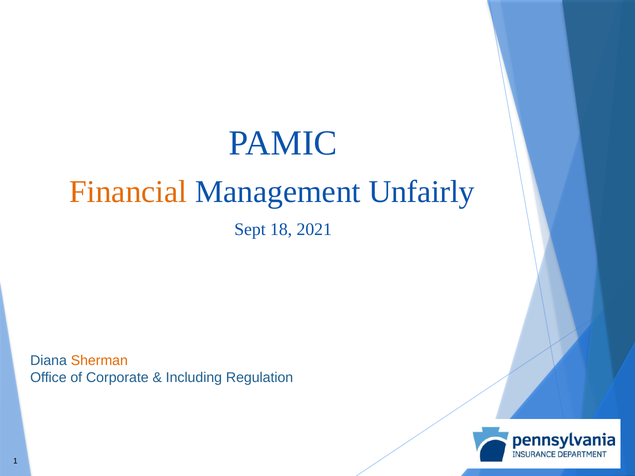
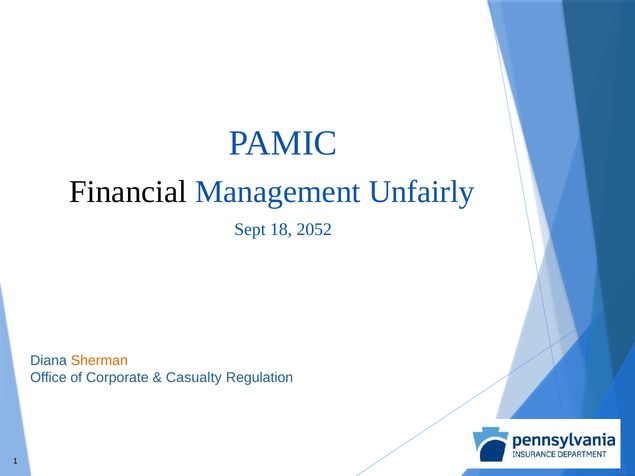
Financial colour: orange -> black
2021: 2021 -> 2052
Including: Including -> Casualty
